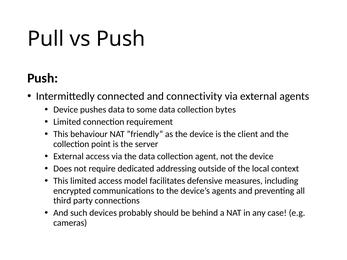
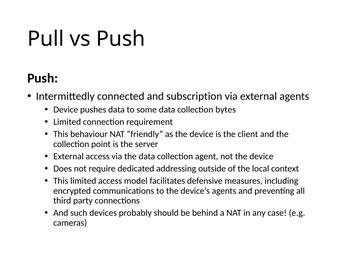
connectivity: connectivity -> subscription
